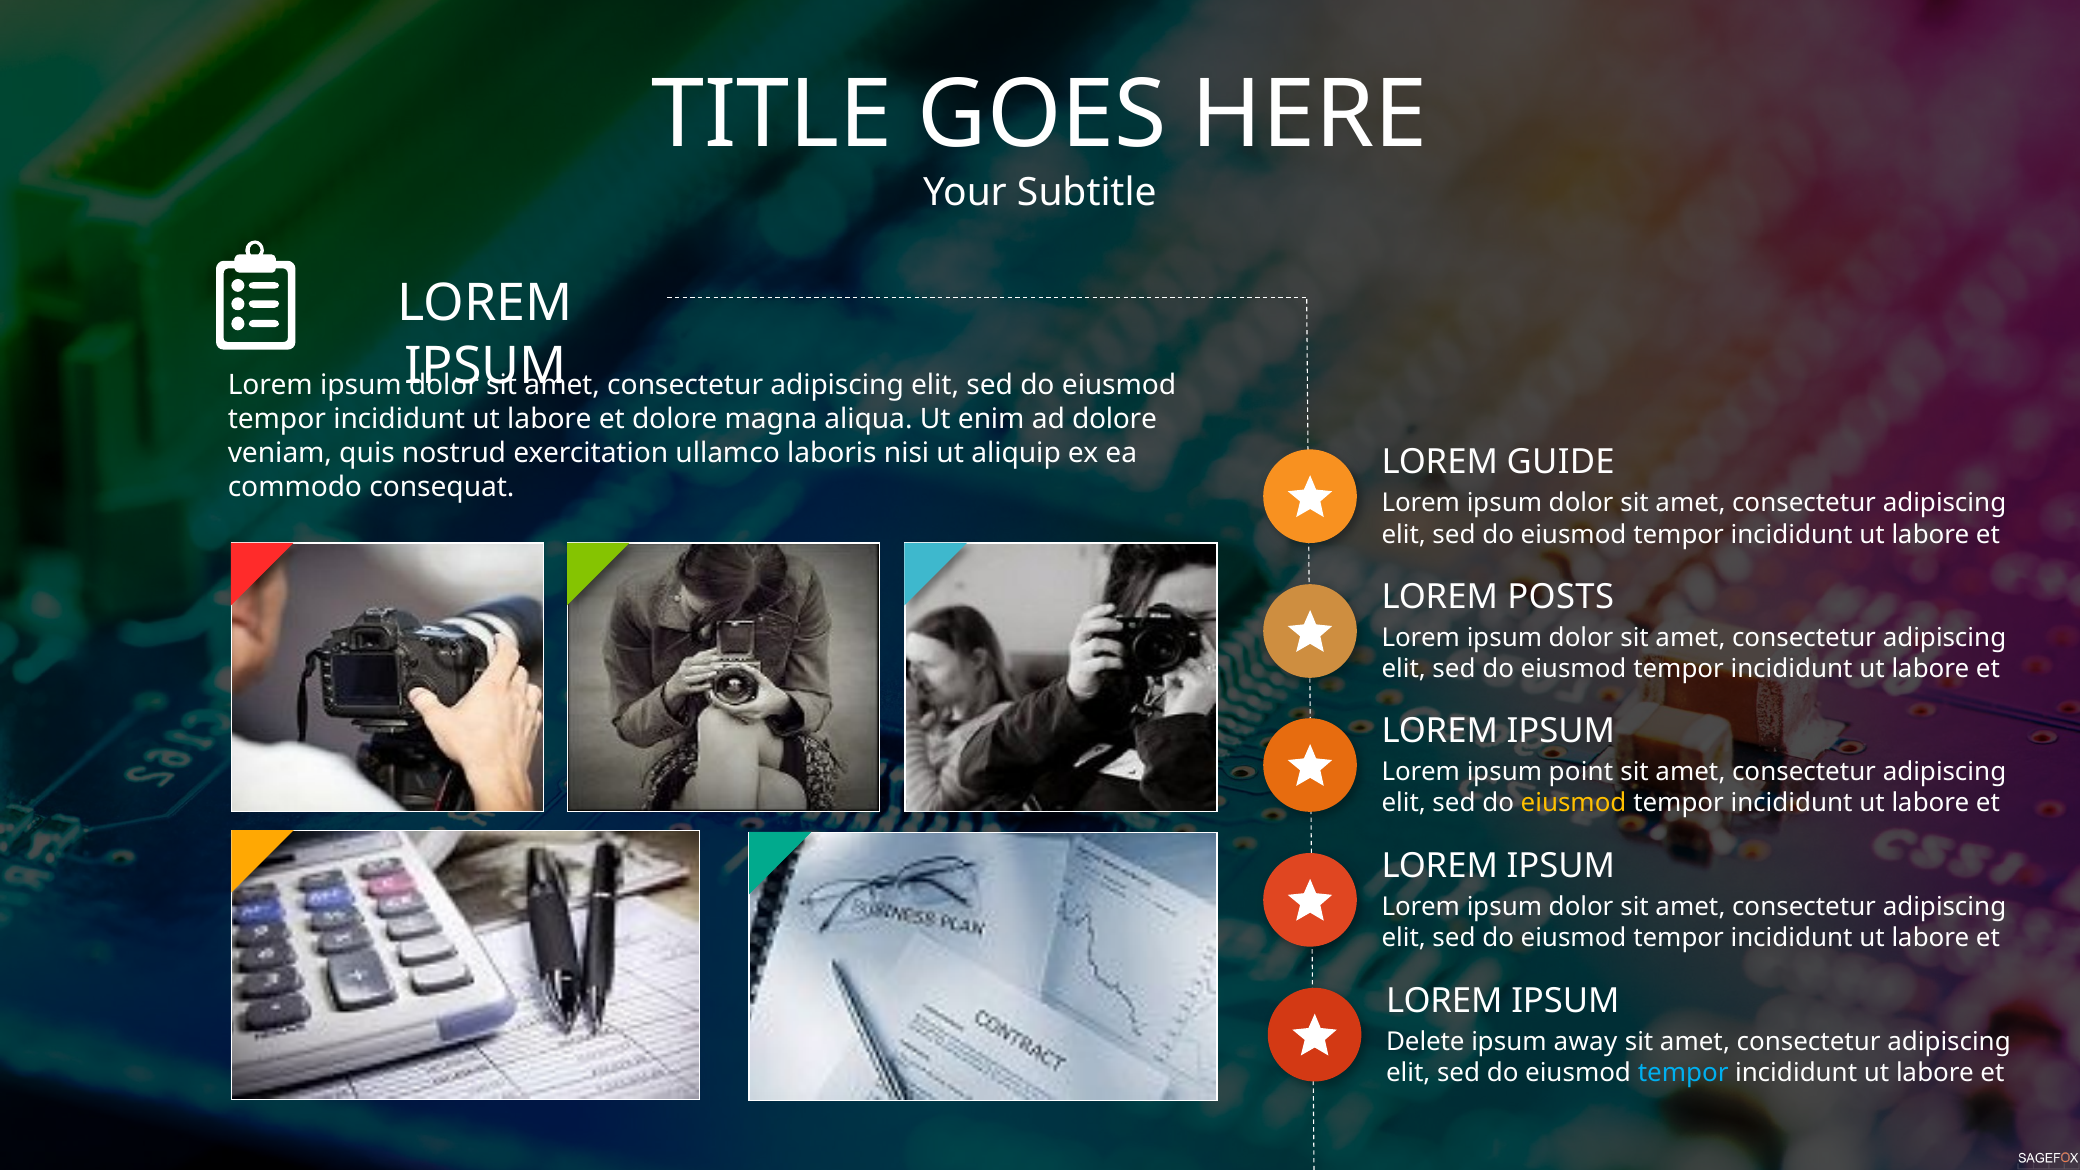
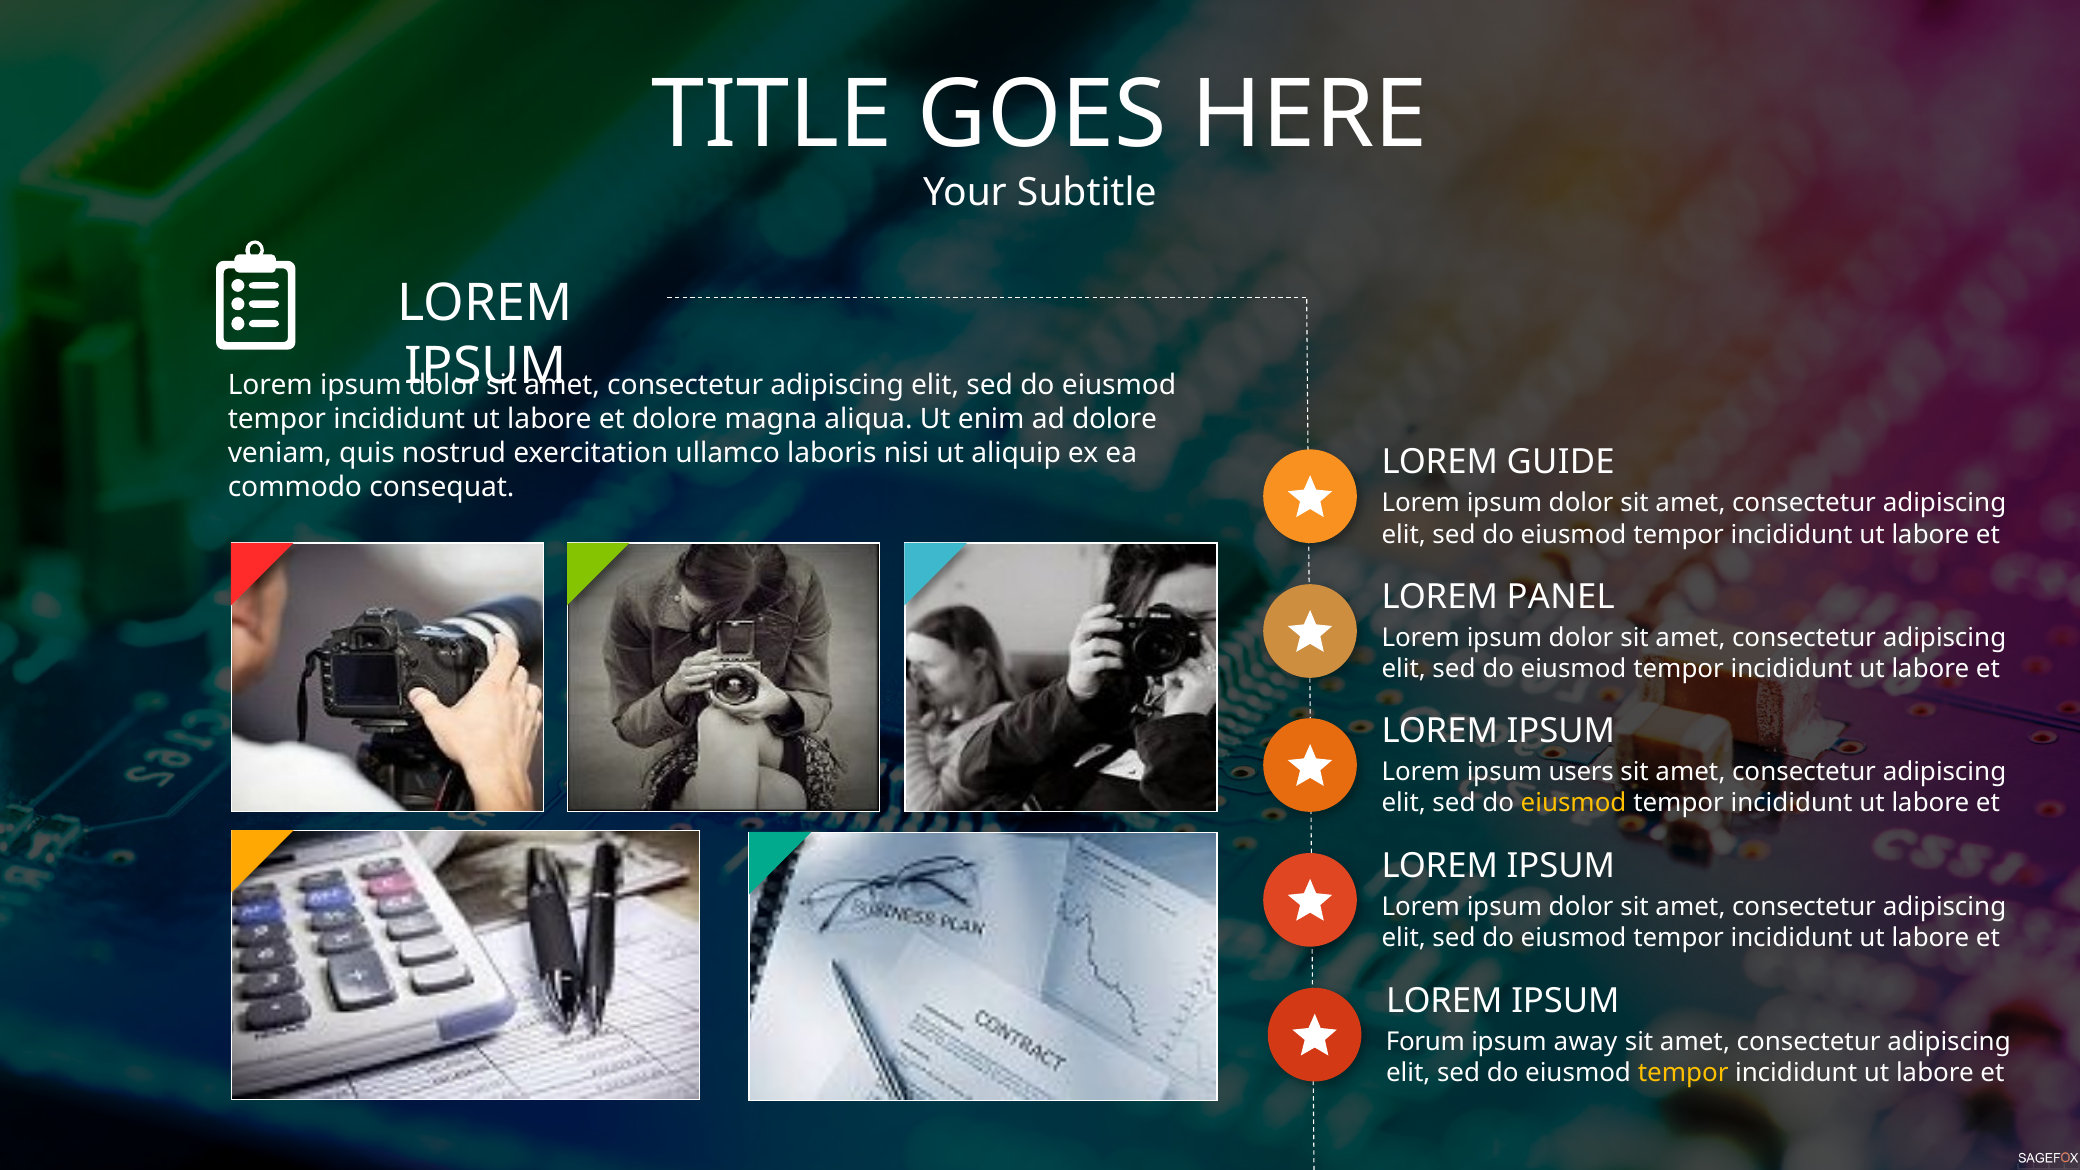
POSTS: POSTS -> PANEL
point: point -> users
Delete: Delete -> Forum
tempor at (1683, 1073) colour: light blue -> yellow
